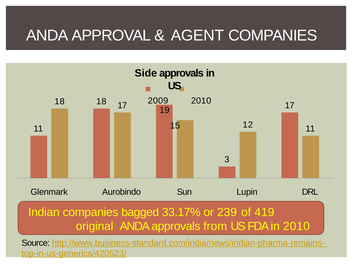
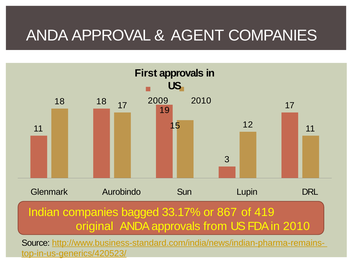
Side: Side -> First
239: 239 -> 867
